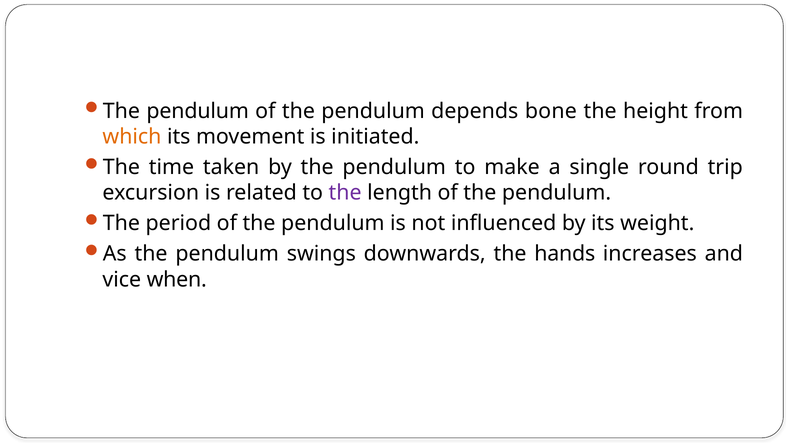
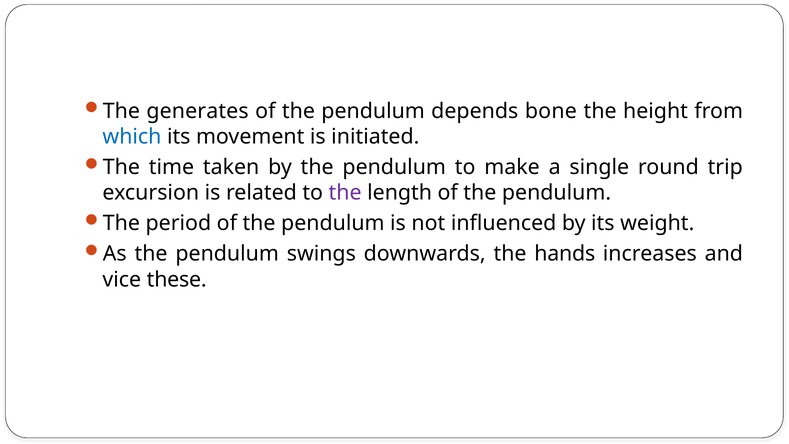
pendulum at (198, 111): pendulum -> generates
which colour: orange -> blue
when: when -> these
